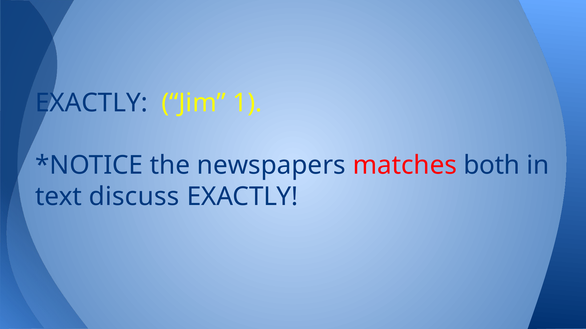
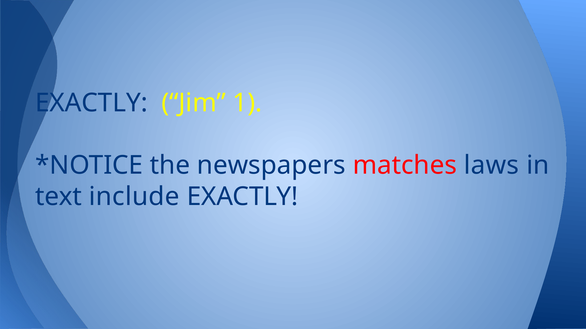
both: both -> laws
discuss: discuss -> include
